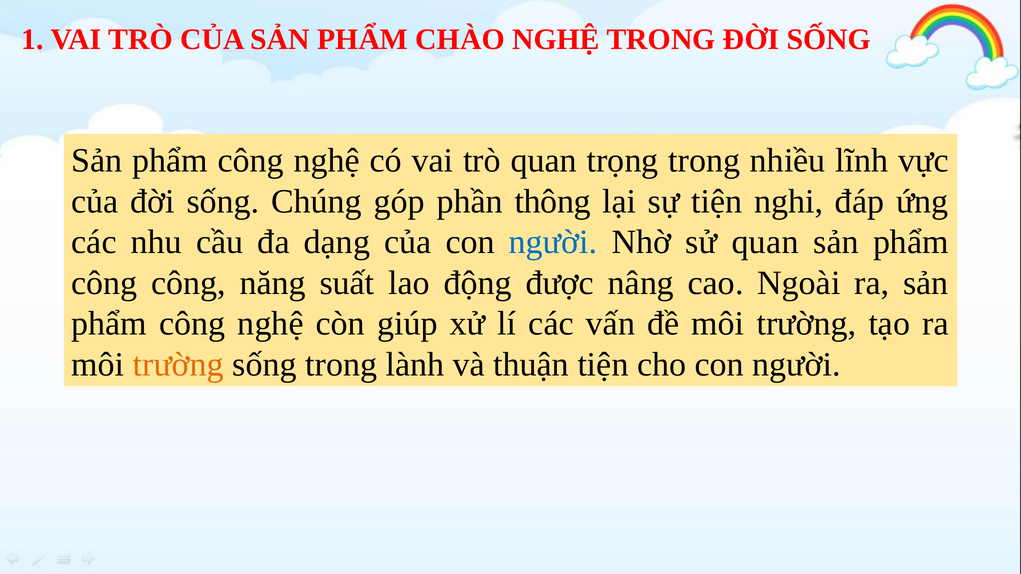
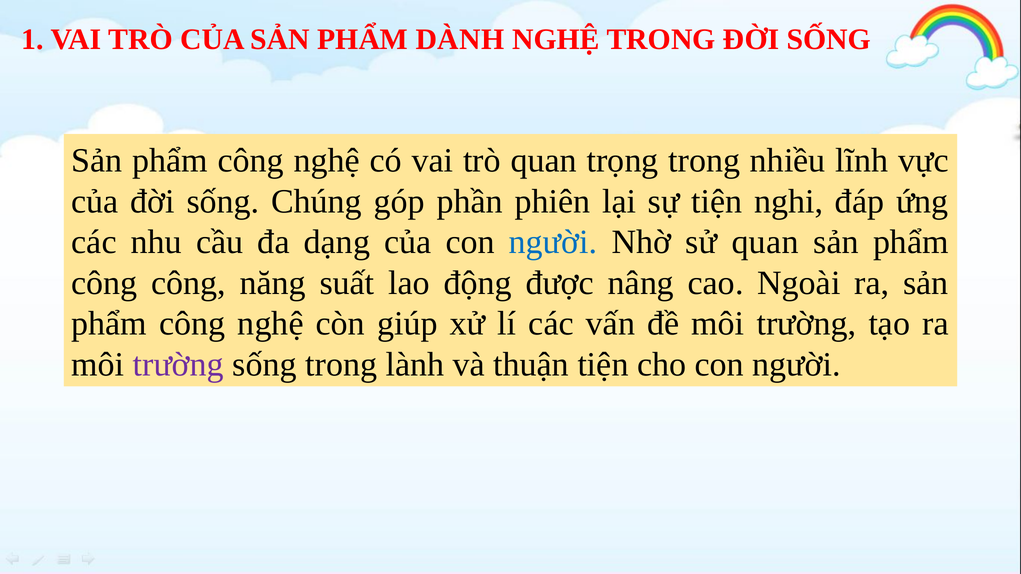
CHÀO: CHÀO -> DÀNH
thông: thông -> phiên
trường at (178, 365) colour: orange -> purple
